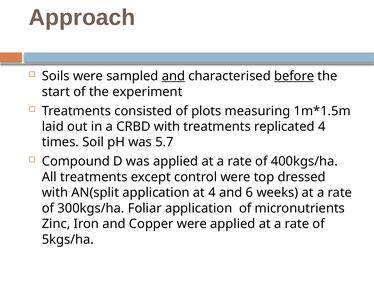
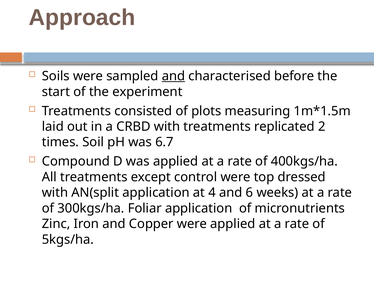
before underline: present -> none
replicated 4: 4 -> 2
5.7: 5.7 -> 6.7
